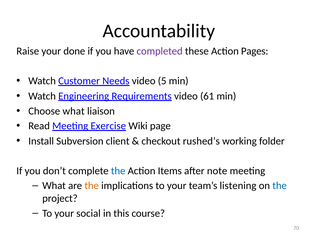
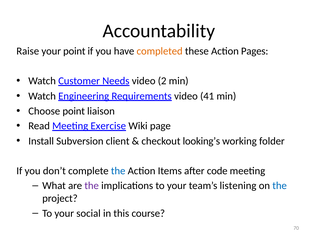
your done: done -> point
completed colour: purple -> orange
5: 5 -> 2
61: 61 -> 41
Choose what: what -> point
rushed’s: rushed’s -> looking’s
note: note -> code
the at (92, 185) colour: orange -> purple
